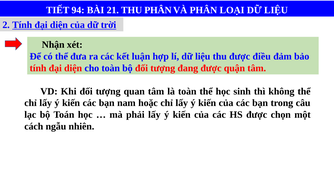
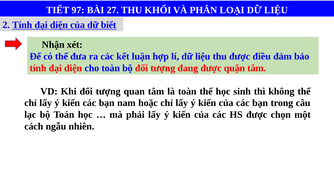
94: 94 -> 97
21: 21 -> 27
THU PHÂN: PHÂN -> KHỐI
trời: trời -> biết
